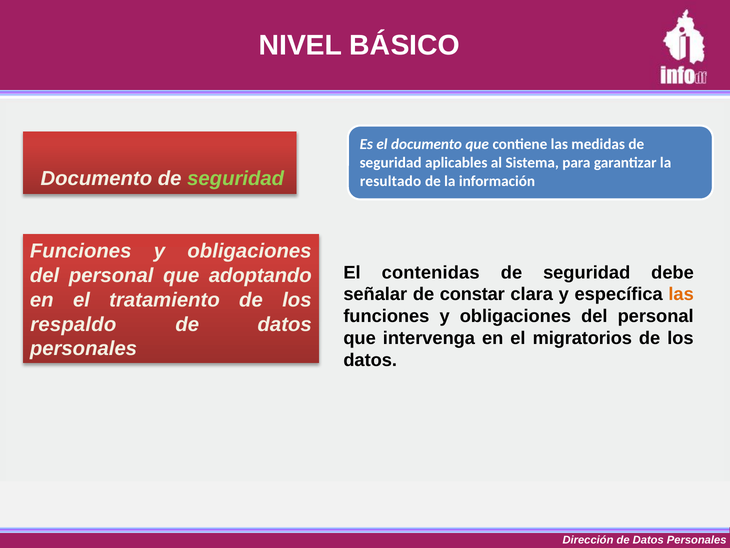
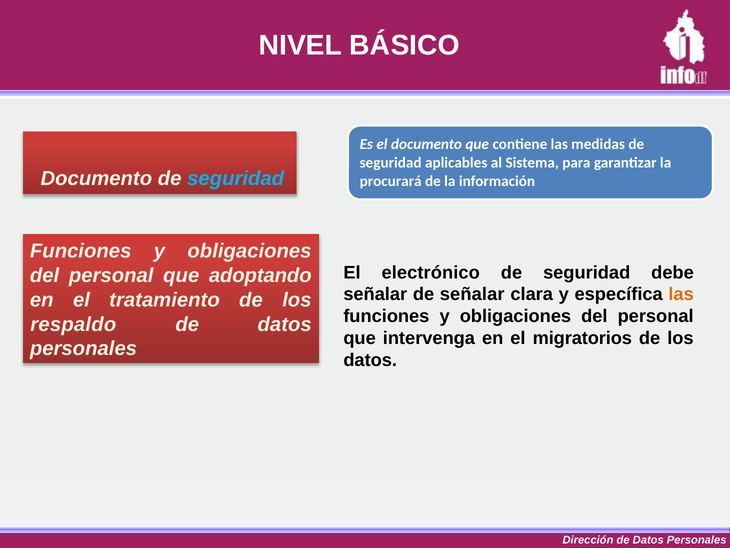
seguridad at (236, 179) colour: light green -> light blue
resultado: resultado -> procurará
contenidas: contenidas -> electrónico
de constar: constar -> señalar
